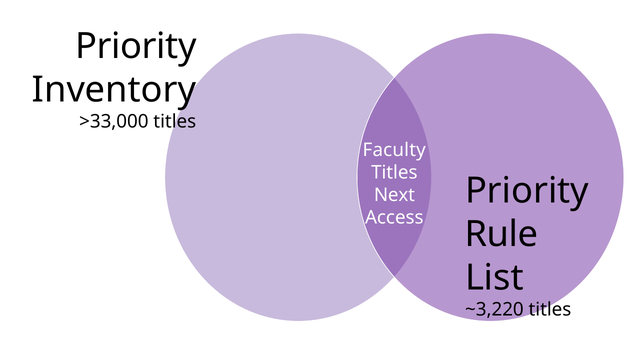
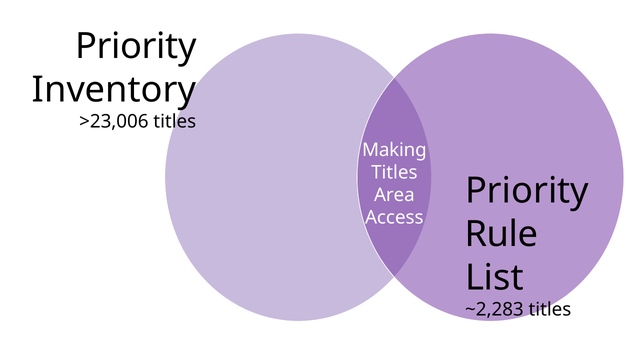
>33,000: >33,000 -> >23,006
Faculty: Faculty -> Making
Next: Next -> Area
~3,220: ~3,220 -> ~2,283
